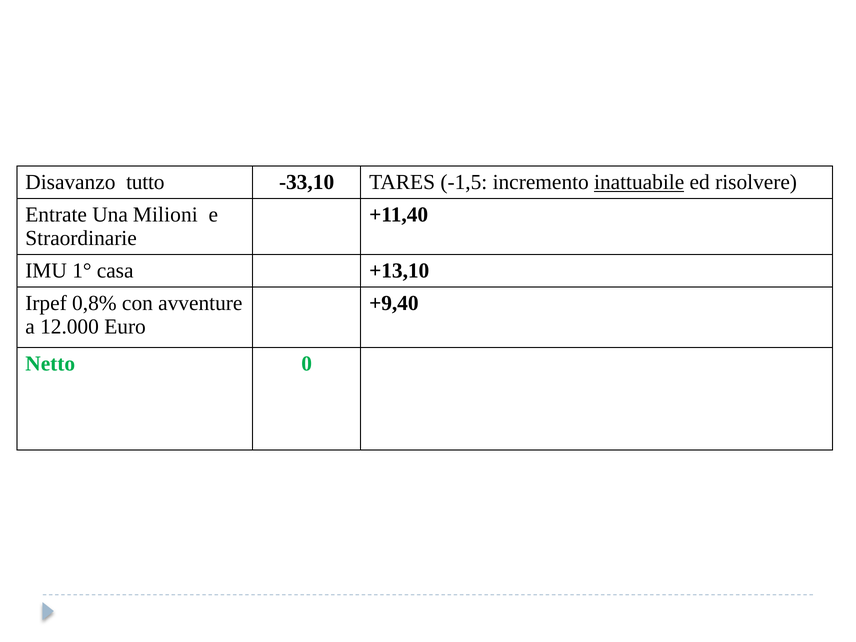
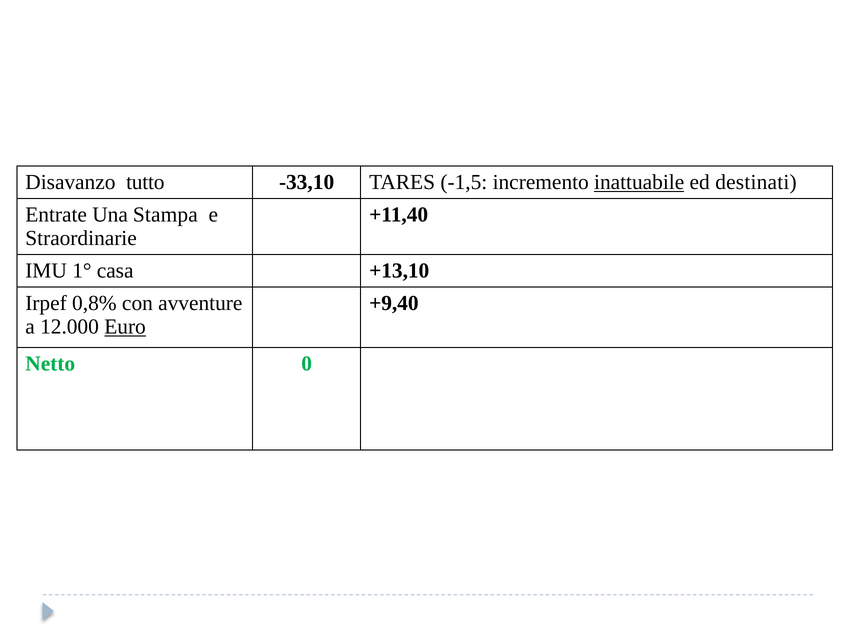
risolvere: risolvere -> destinati
Milioni: Milioni -> Stampa
Euro underline: none -> present
